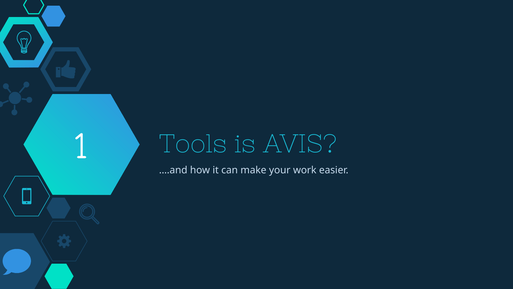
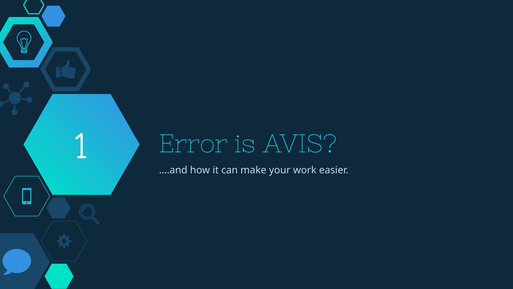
Tools: Tools -> Error
